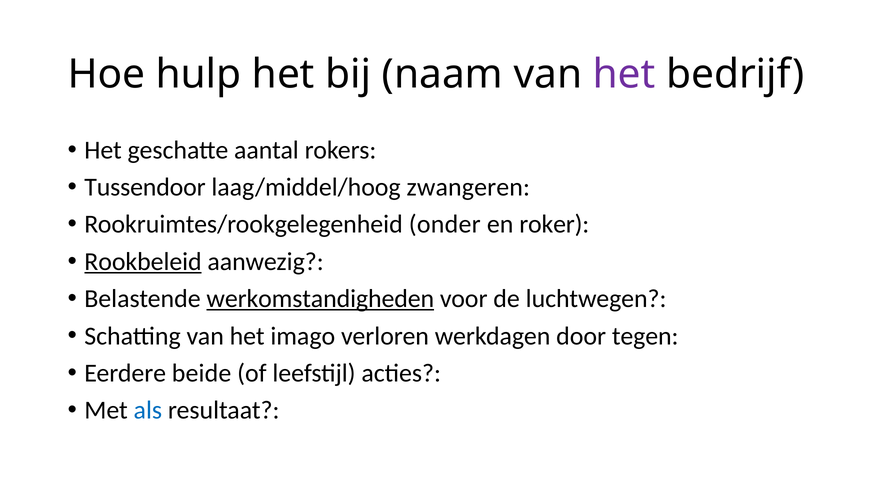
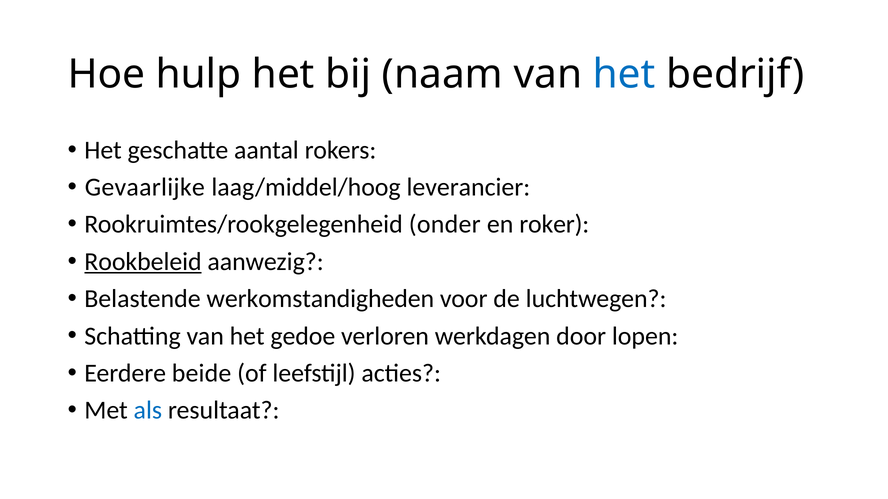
het at (624, 75) colour: purple -> blue
Tussendoor: Tussendoor -> Gevaarlijke
zwangeren: zwangeren -> leverancier
werkomstandigheden underline: present -> none
imago: imago -> gedoe
tegen: tegen -> lopen
